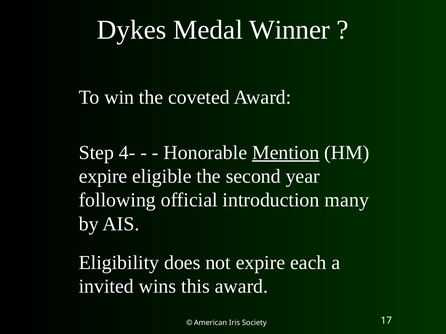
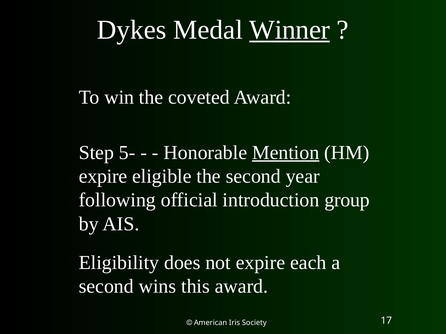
Winner underline: none -> present
4-: 4- -> 5-
many: many -> group
invited at (106, 287): invited -> second
